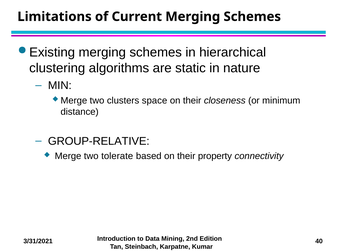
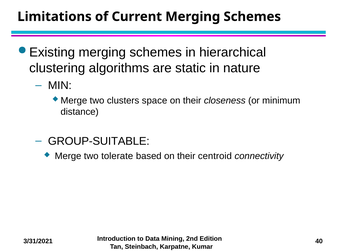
GROUP-RELATIVE: GROUP-RELATIVE -> GROUP-SUITABLE
property: property -> centroid
